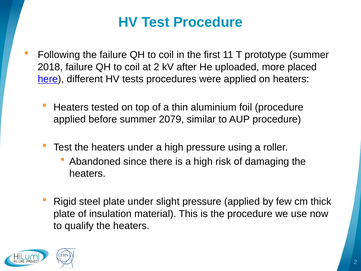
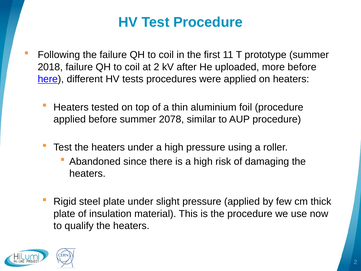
more placed: placed -> before
2079: 2079 -> 2078
